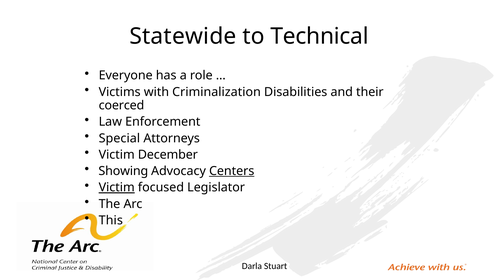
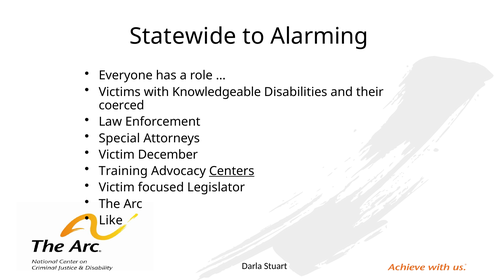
Technical: Technical -> Alarming
Criminalization: Criminalization -> Knowledgeable
Showing: Showing -> Training
Victim at (117, 188) underline: present -> none
This: This -> Like
